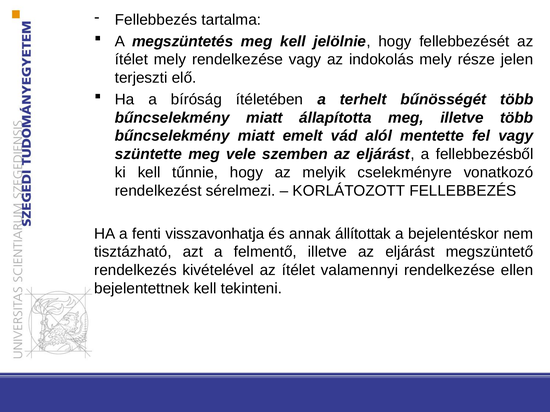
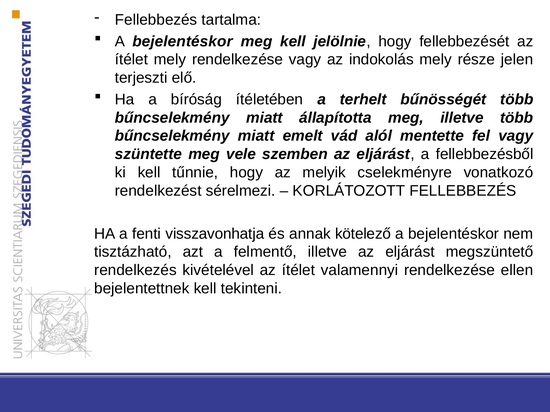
megszüntetés at (183, 41): megszüntetés -> bejelentéskor
állítottak: állítottak -> kötelező
